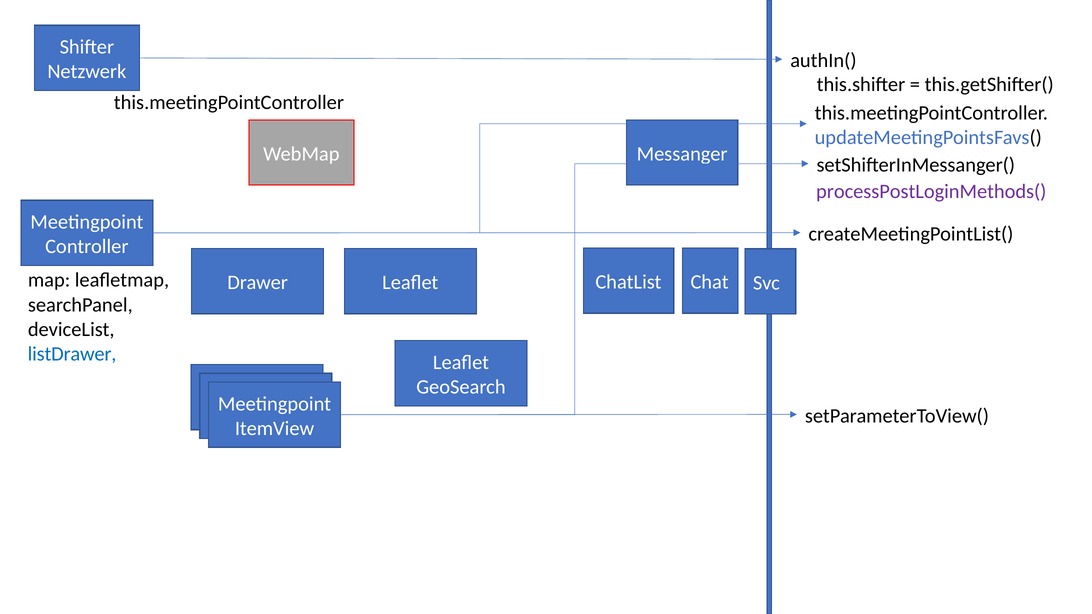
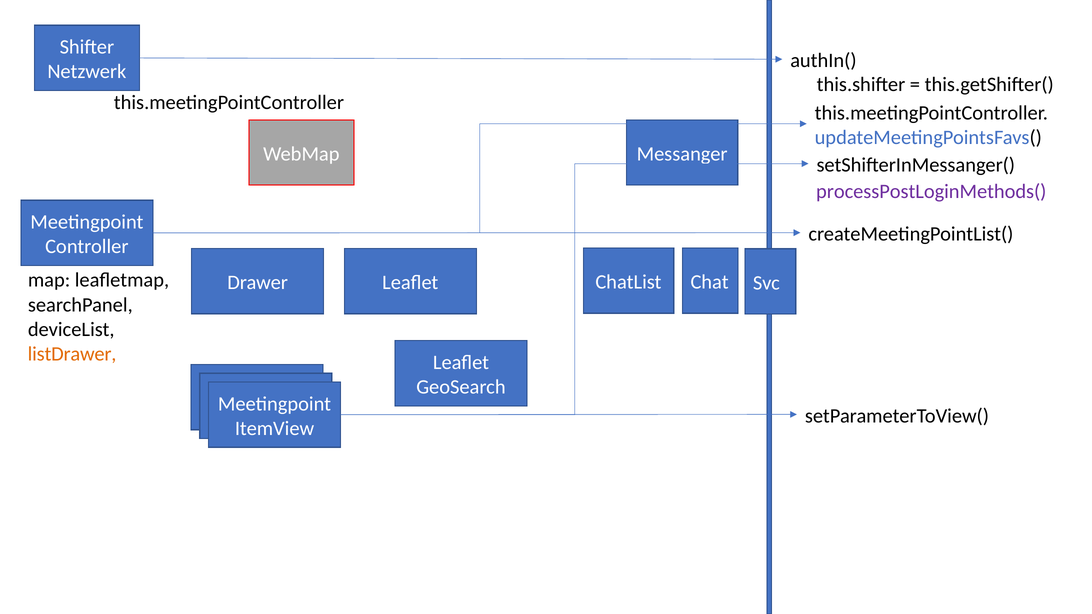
listDrawer colour: blue -> orange
